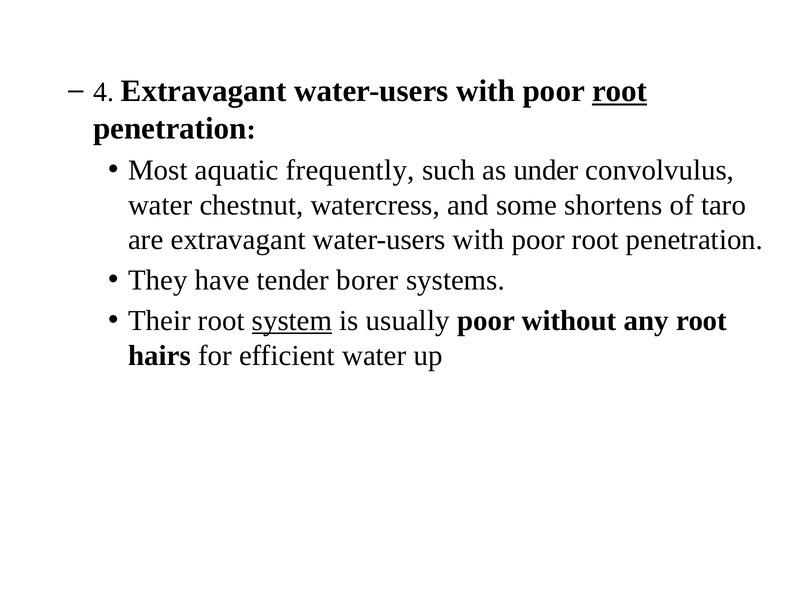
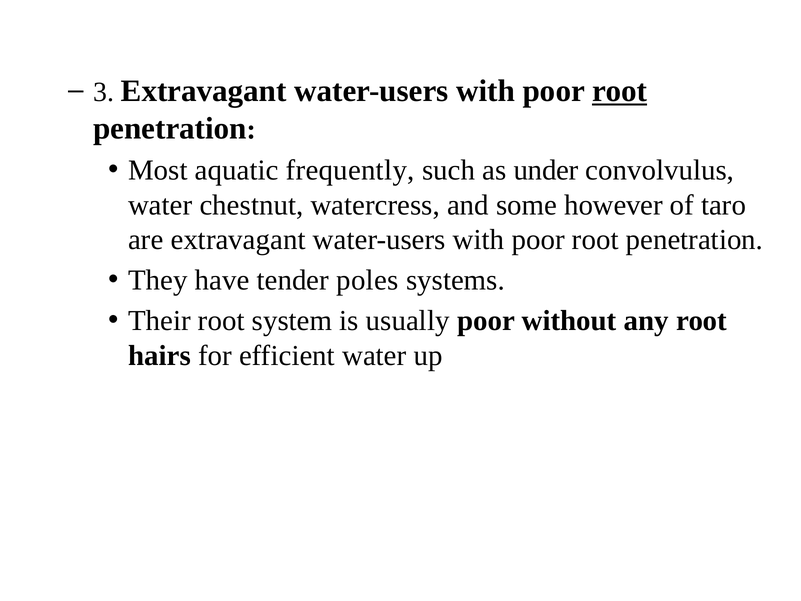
4: 4 -> 3
shortens: shortens -> however
borer: borer -> poles
system underline: present -> none
